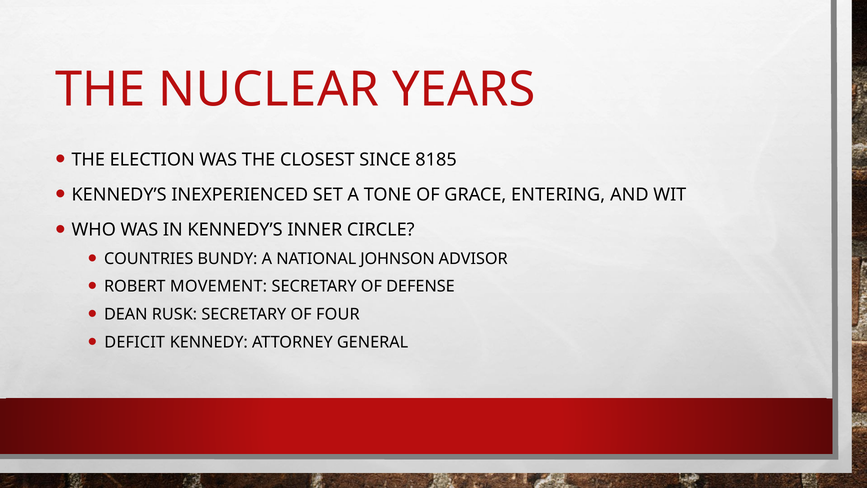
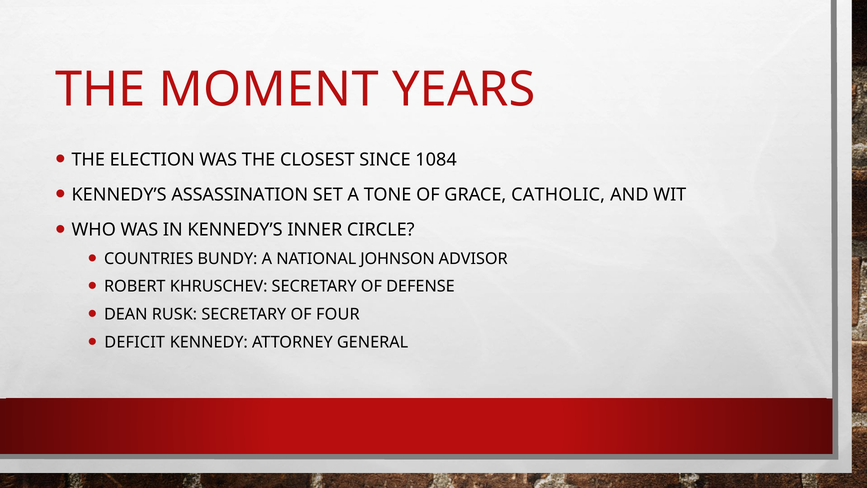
NUCLEAR: NUCLEAR -> MOMENT
8185: 8185 -> 1084
INEXPERIENCED: INEXPERIENCED -> ASSASSINATION
ENTERING: ENTERING -> CATHOLIC
MOVEMENT: MOVEMENT -> KHRUSCHEV
